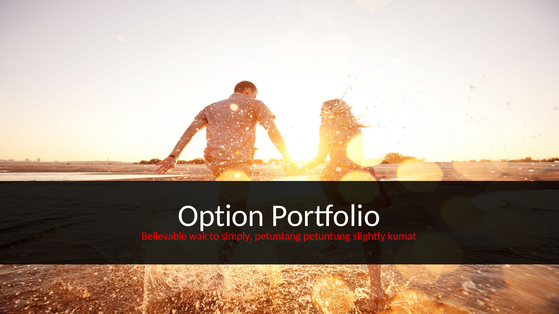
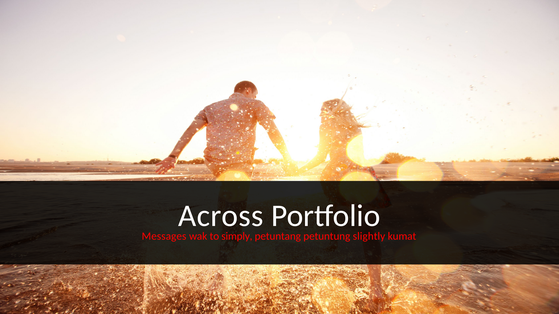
Option: Option -> Across
Believable: Believable -> Messages
